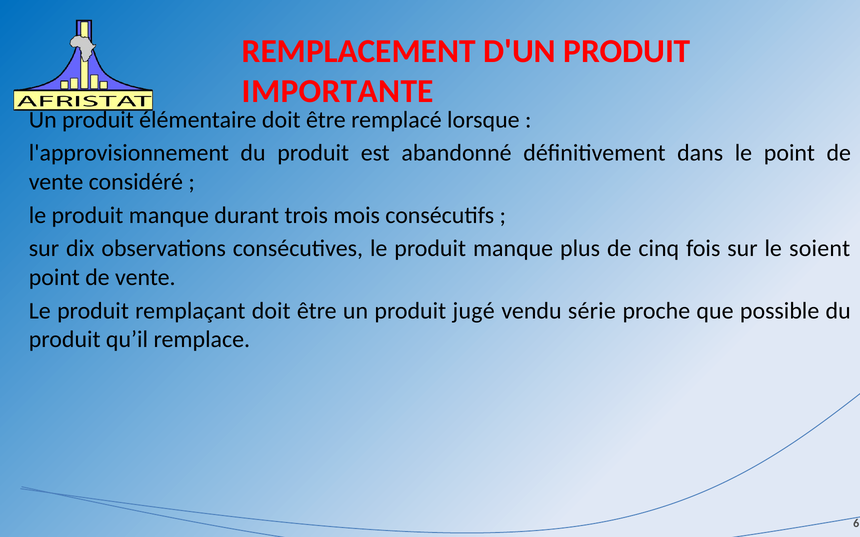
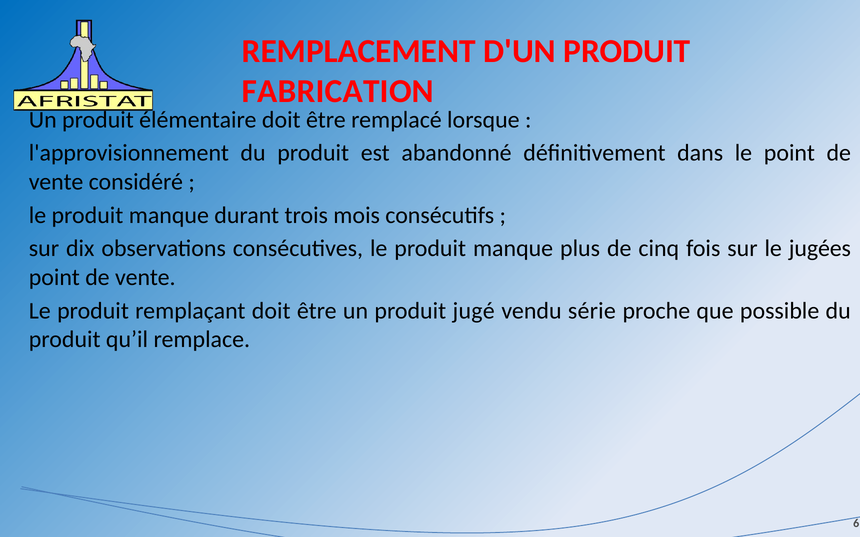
IMPORTANTE: IMPORTANTE -> FABRICATION
soient: soient -> jugées
